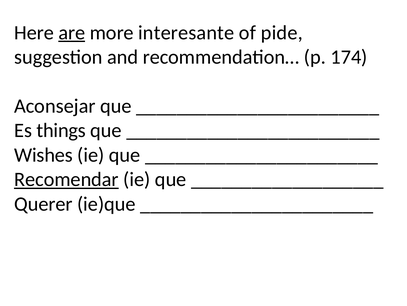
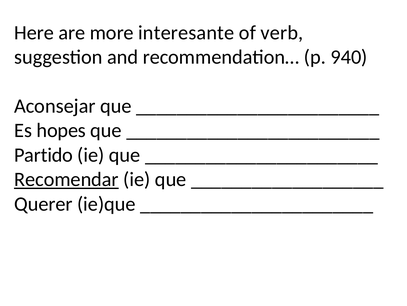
are underline: present -> none
pide: pide -> verb
174: 174 -> 940
things: things -> hopes
Wishes: Wishes -> Partido
